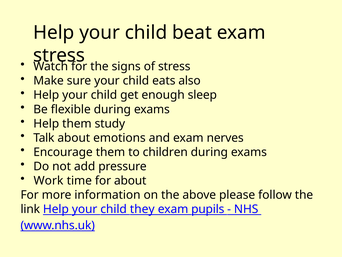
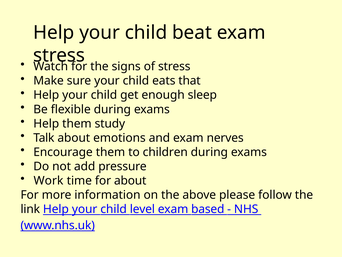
also: also -> that
they: they -> level
pupils: pupils -> based
